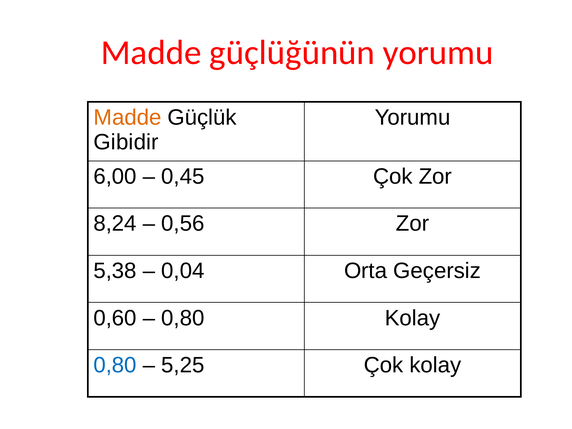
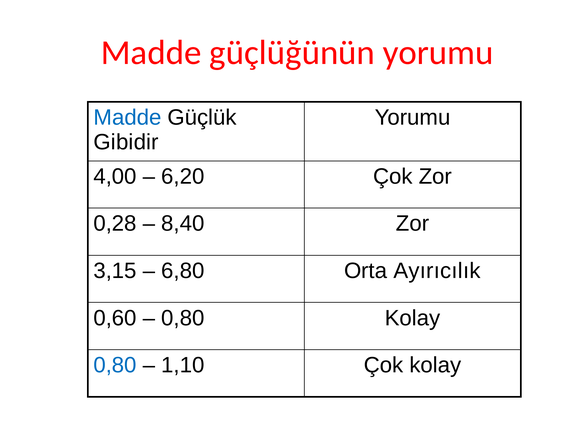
Madde at (127, 117) colour: orange -> blue
6,00: 6,00 -> 4,00
0,45: 0,45 -> 6,20
8,24: 8,24 -> 0,28
0,56: 0,56 -> 8,40
5,38: 5,38 -> 3,15
0,04: 0,04 -> 6,80
Geçersiz: Geçersiz -> Ayırıcılık
5,25: 5,25 -> 1,10
